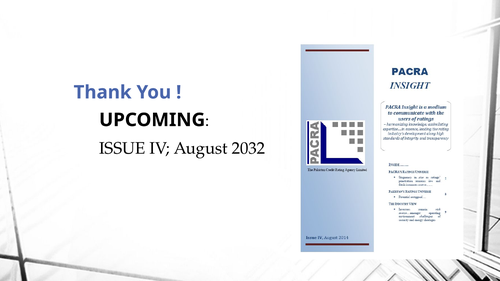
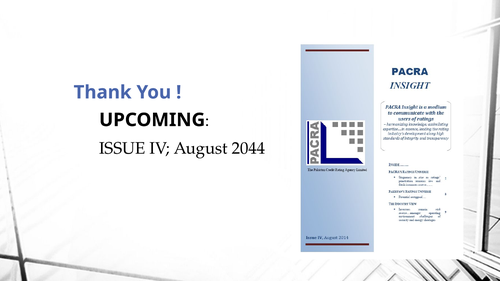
2032: 2032 -> 2044
